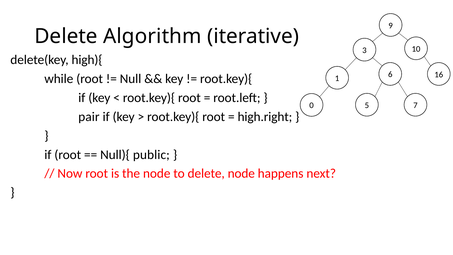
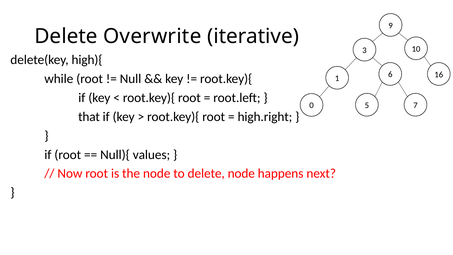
Algorithm: Algorithm -> Overwrite
pair: pair -> that
public: public -> values
